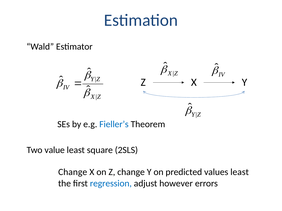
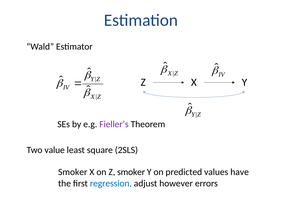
Fieller’s colour: blue -> purple
Change at (73, 172): Change -> Smoker
Z change: change -> smoker
values least: least -> have
